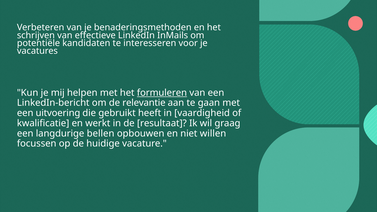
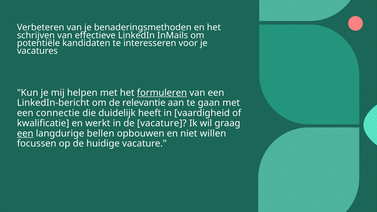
uitvoering: uitvoering -> connectie
gebruikt: gebruikt -> duidelijk
de resultaat: resultaat -> vacature
een at (25, 133) underline: none -> present
